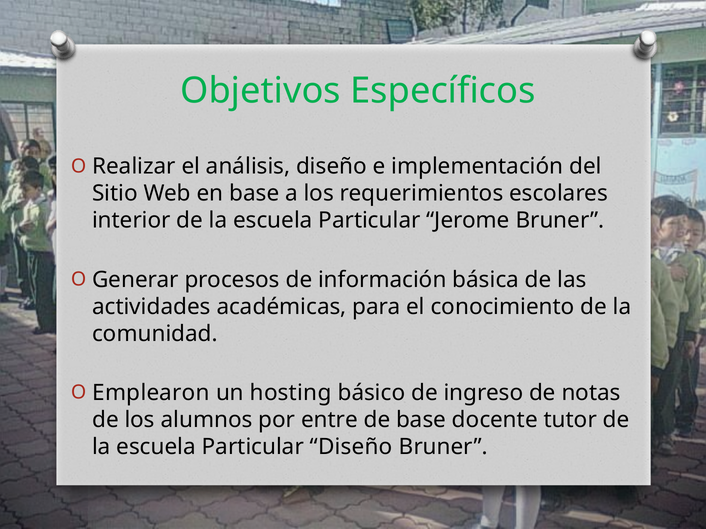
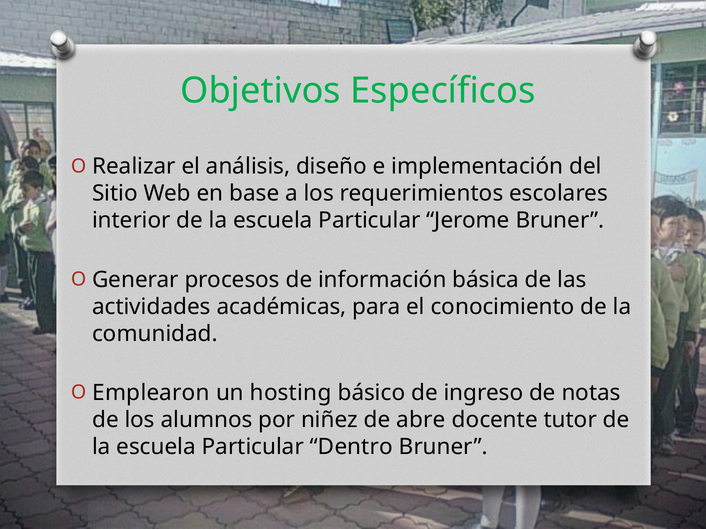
entre: entre -> niñez
de base: base -> abre
Particular Diseño: Diseño -> Dentro
